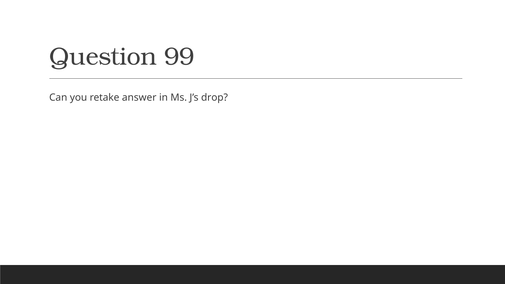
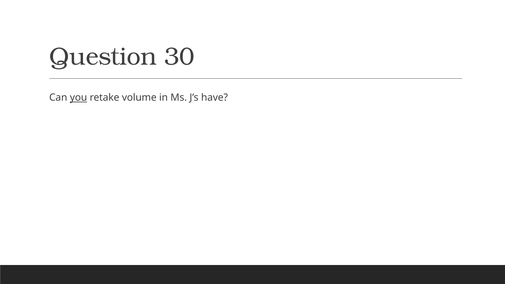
99: 99 -> 30
you underline: none -> present
answer: answer -> volume
drop: drop -> have
